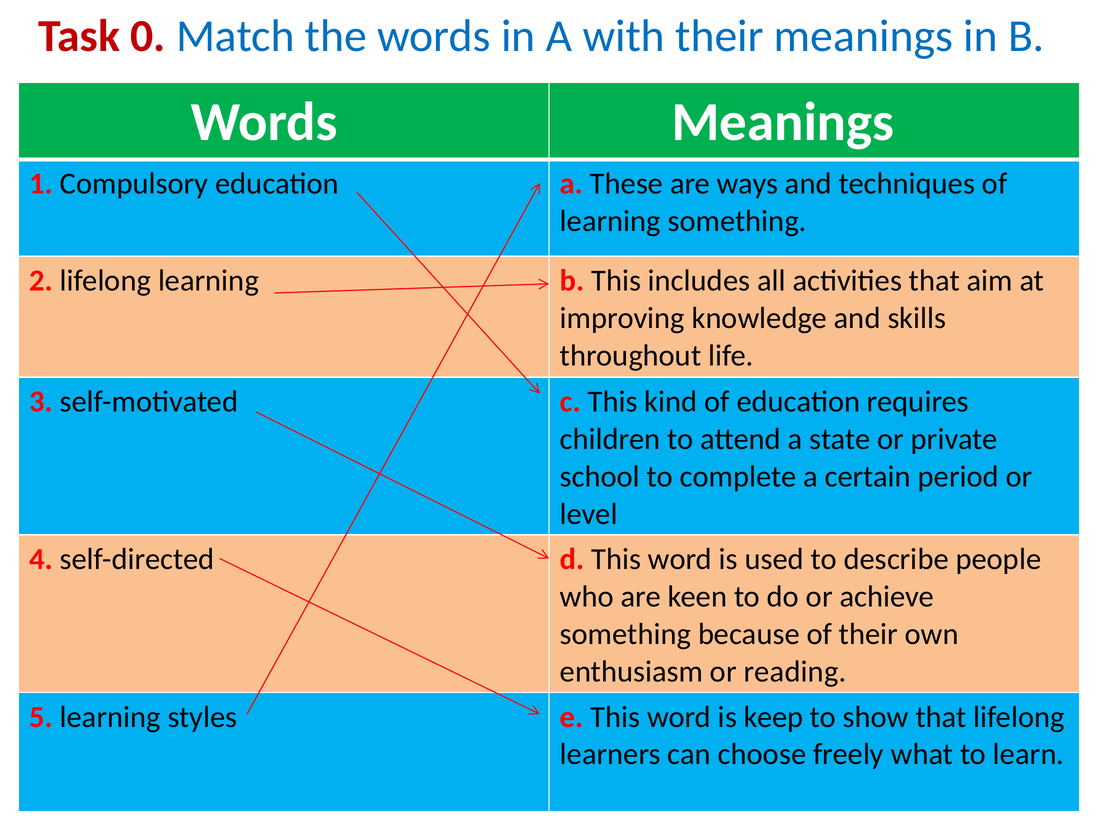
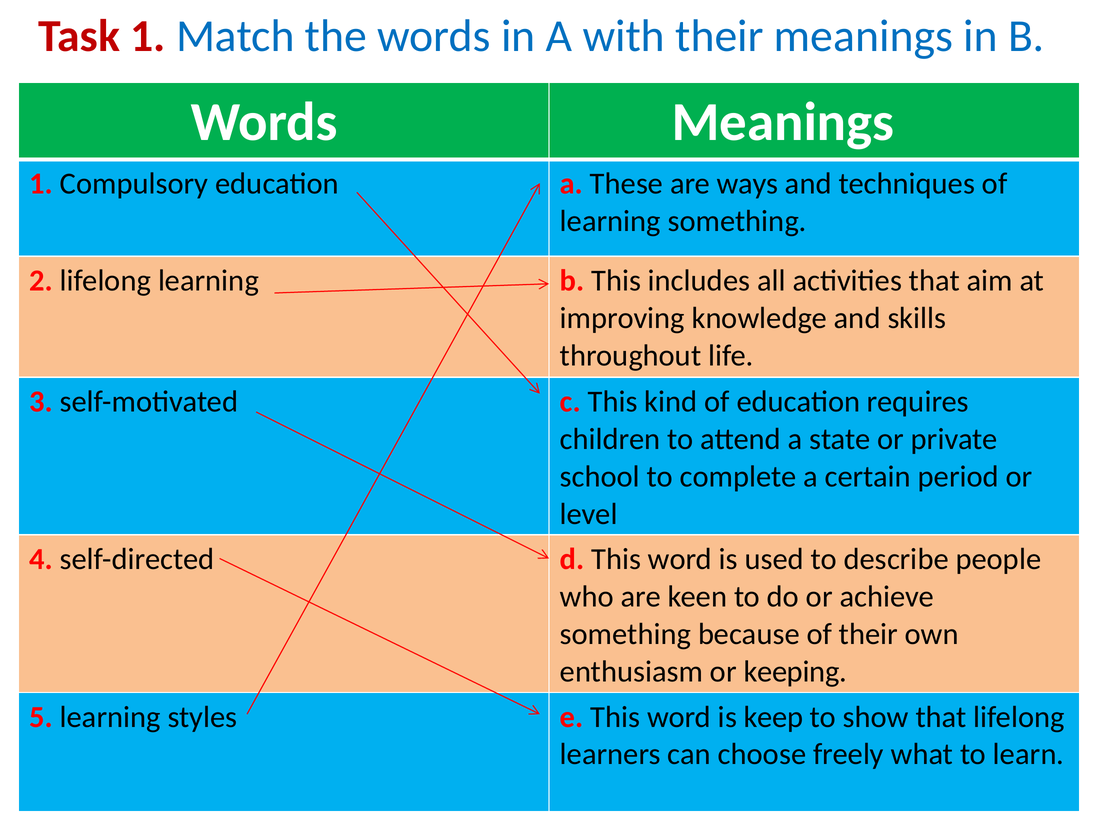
Task 0: 0 -> 1
reading: reading -> keeping
